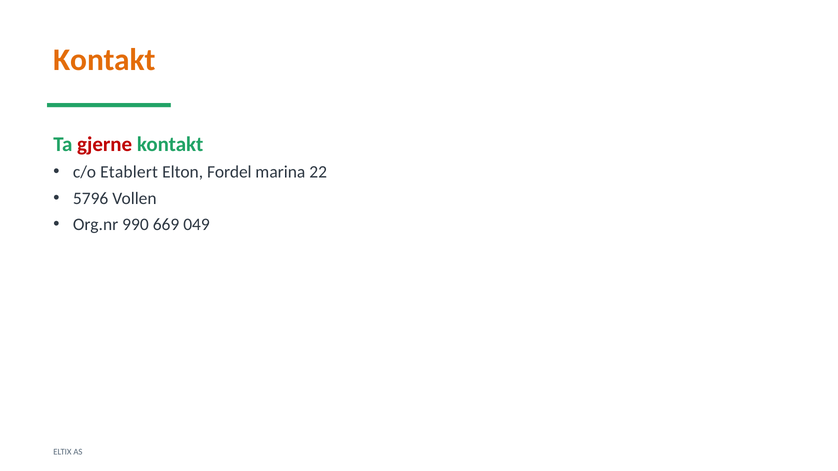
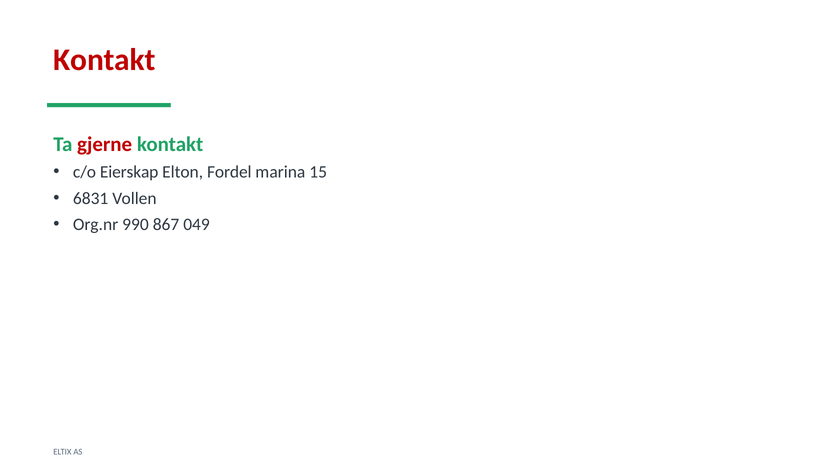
Kontakt at (104, 60) colour: orange -> red
Etablert: Etablert -> Eierskap
22: 22 -> 15
5796: 5796 -> 6831
669: 669 -> 867
